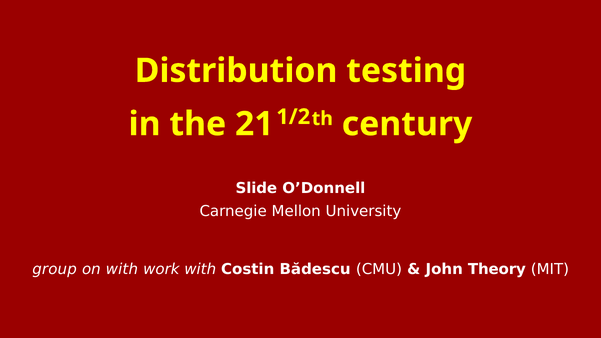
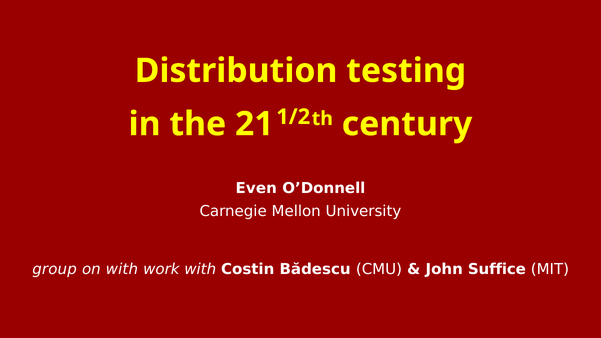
Slide: Slide -> Even
Theory: Theory -> Suffice
